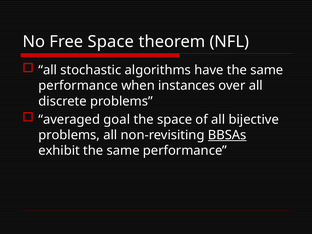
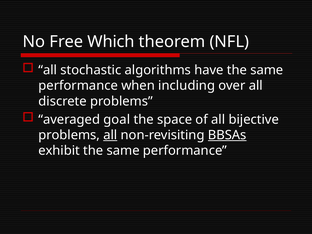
Free Space: Space -> Which
instances: instances -> including
all at (110, 135) underline: none -> present
